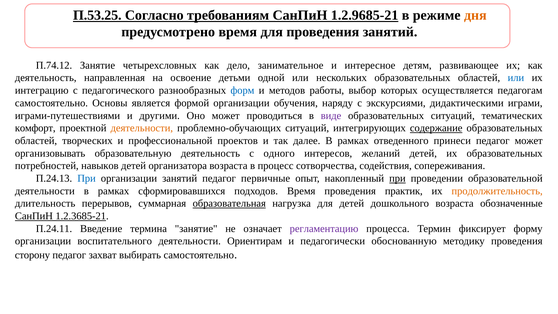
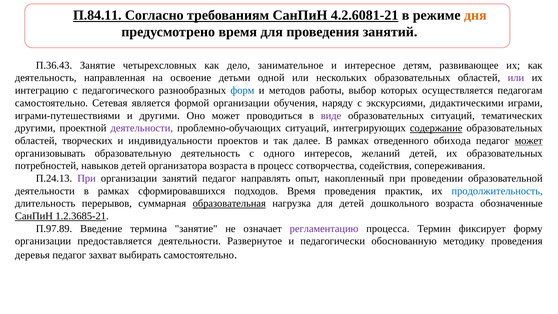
П.53.25: П.53.25 -> П.84.11
1.2.9685-21: 1.2.9685-21 -> 4.2.6081-21
П.74.12: П.74.12 -> П.36.43
или at (516, 78) colour: blue -> purple
Основы: Основы -> Сетевая
комфорт at (35, 128): комфорт -> другими
деятельности at (142, 128) colour: orange -> purple
профессиональной: профессиональной -> индивидуальности
принеси: принеси -> обихода
может at (529, 141) underline: none -> present
При at (87, 178) colour: blue -> purple
первичные: первичные -> направлять
при at (397, 178) underline: present -> none
продолжительность colour: orange -> blue
П.24.11: П.24.11 -> П.97.89
воспитательного: воспитательного -> предоставляется
Ориентирам: Ориентирам -> Развернутое
сторону: сторону -> деревья
